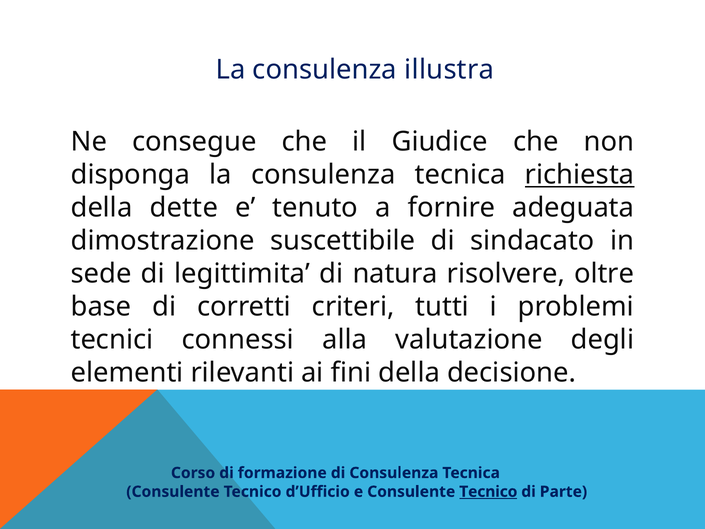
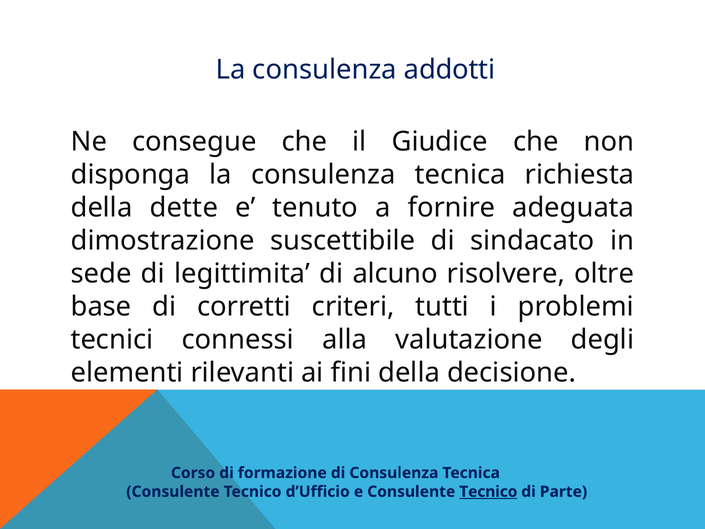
illustra: illustra -> addotti
richiesta underline: present -> none
natura: natura -> alcuno
